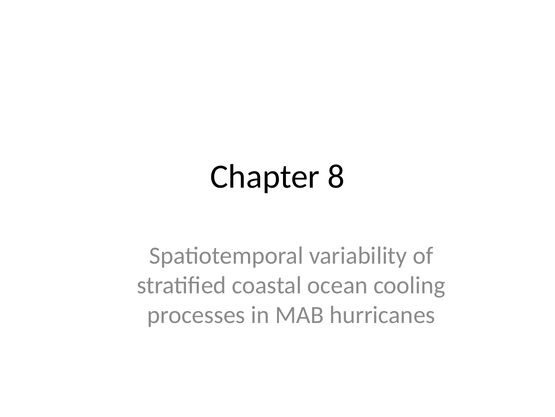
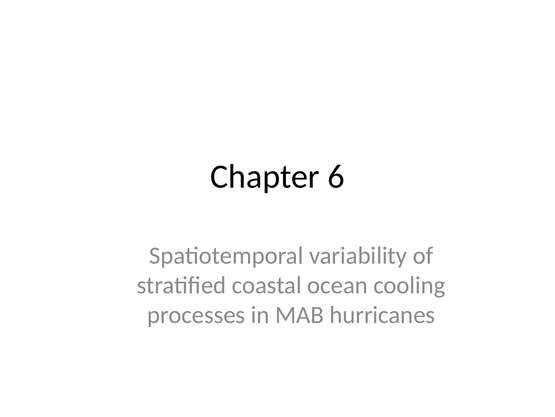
8: 8 -> 6
